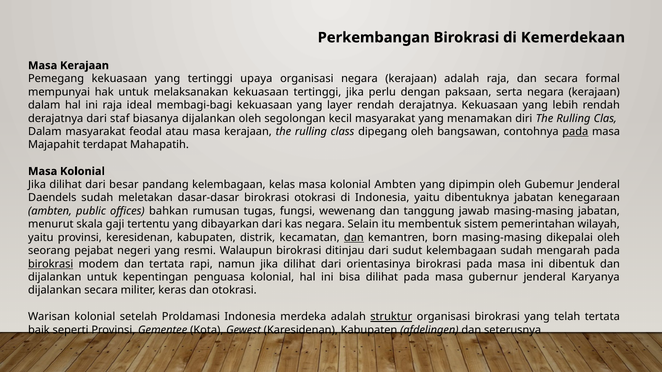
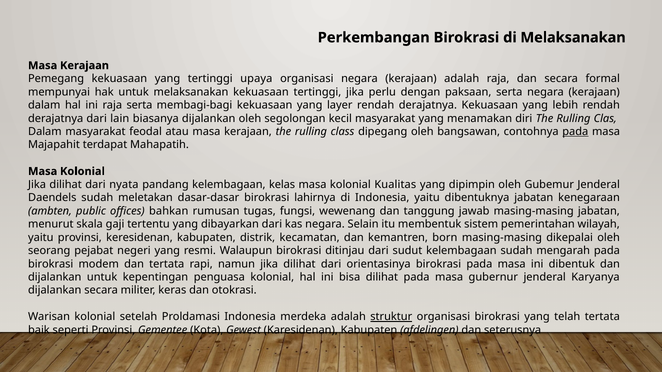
di Kemerdekaan: Kemerdekaan -> Melaksanakan
raja ideal: ideal -> serta
staf: staf -> lain
besar: besar -> nyata
kolonial Ambten: Ambten -> Kualitas
birokrasi otokrasi: otokrasi -> lahirnya
dan at (354, 238) underline: present -> none
birokrasi at (51, 264) underline: present -> none
